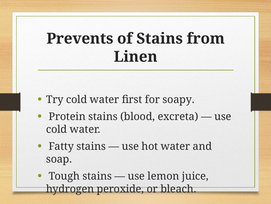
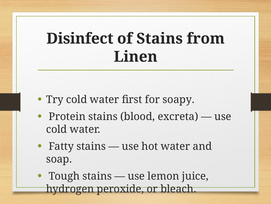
Prevents: Prevents -> Disinfect
